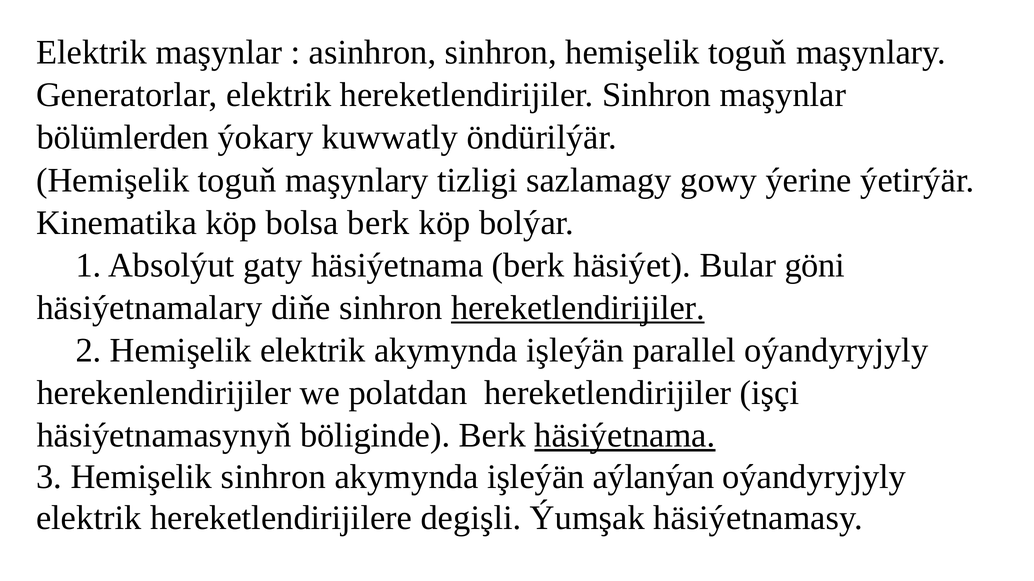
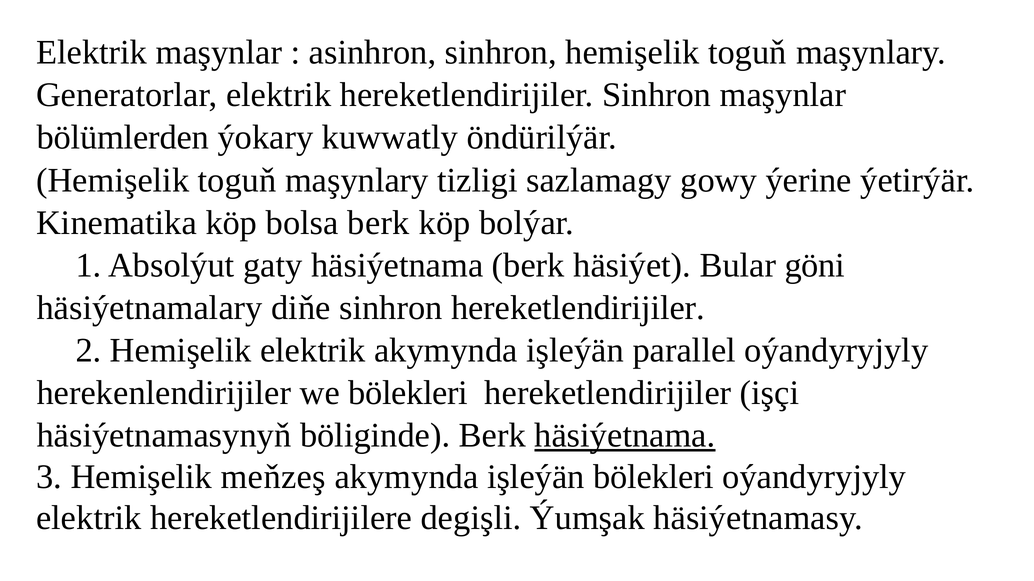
hereketlendirijiler at (578, 308) underline: present -> none
we polatdan: polatdan -> bölekleri
Hemişelik sinhron: sinhron -> meňzeş
işleýän aýlanýan: aýlanýan -> bölekleri
